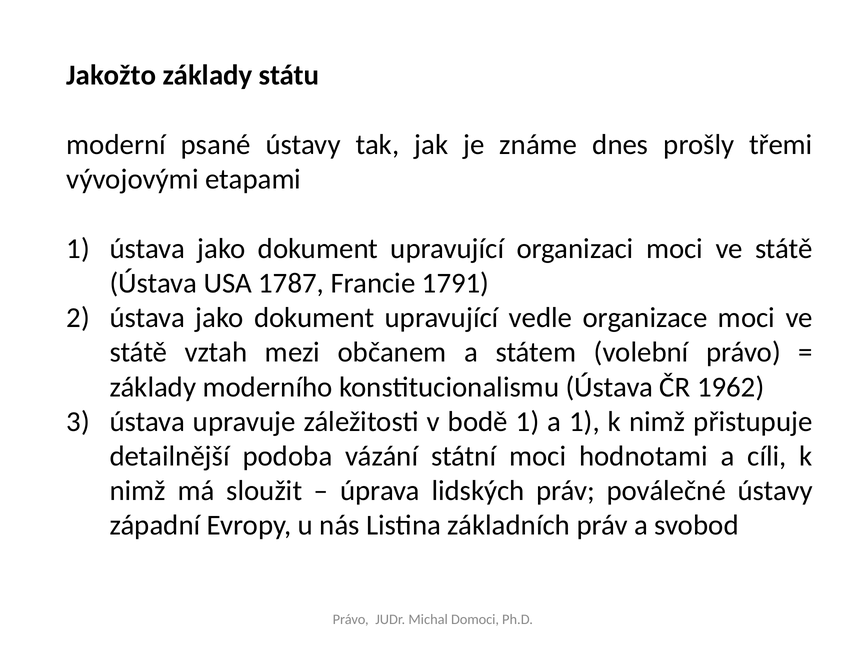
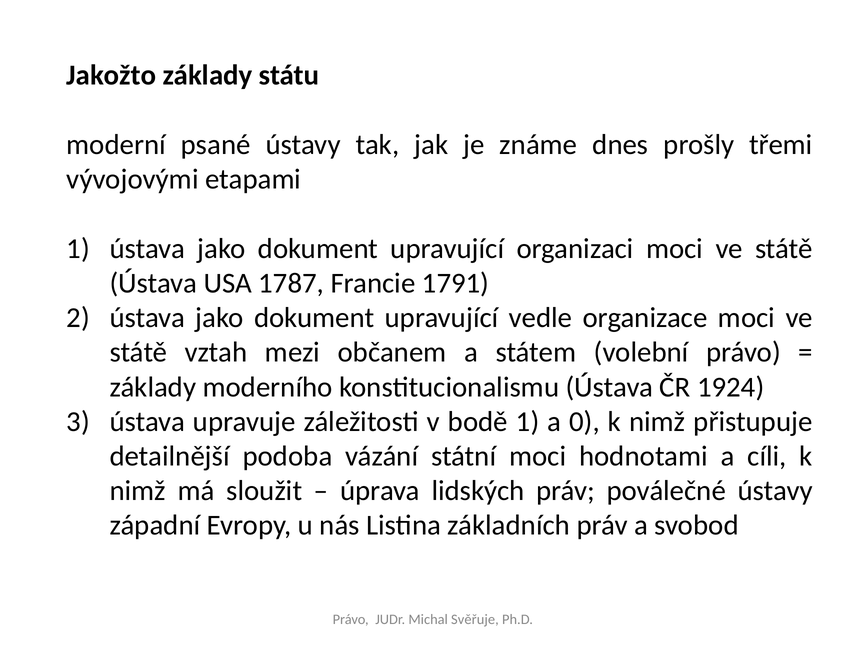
1962: 1962 -> 1924
a 1: 1 -> 0
Domoci: Domoci -> Svěřuje
